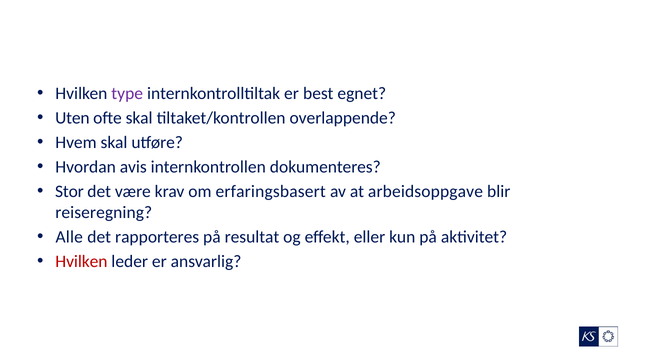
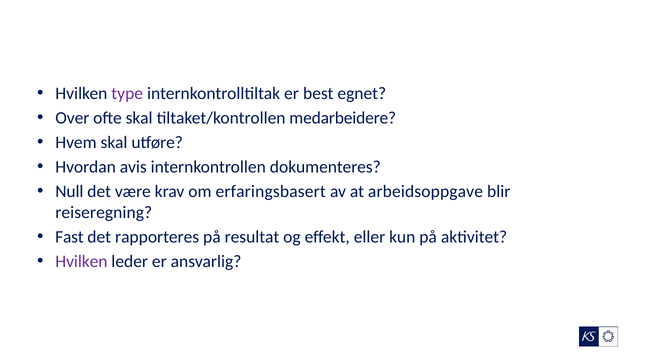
Uten: Uten -> Over
overlappende: overlappende -> medarbeidere
Stor: Stor -> Null
Alle: Alle -> Fast
Hvilken at (81, 262) colour: red -> purple
